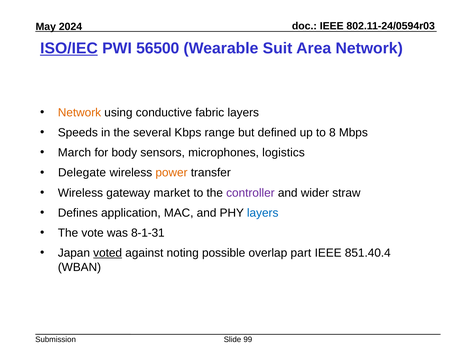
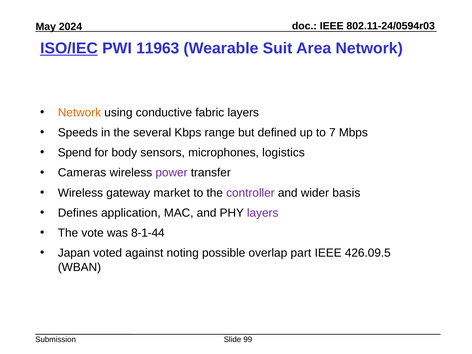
56500: 56500 -> 11963
8: 8 -> 7
March: March -> Spend
Delegate: Delegate -> Cameras
power colour: orange -> purple
straw: straw -> basis
layers at (263, 213) colour: blue -> purple
8-1-31: 8-1-31 -> 8-1-44
voted underline: present -> none
851.40.4: 851.40.4 -> 426.09.5
